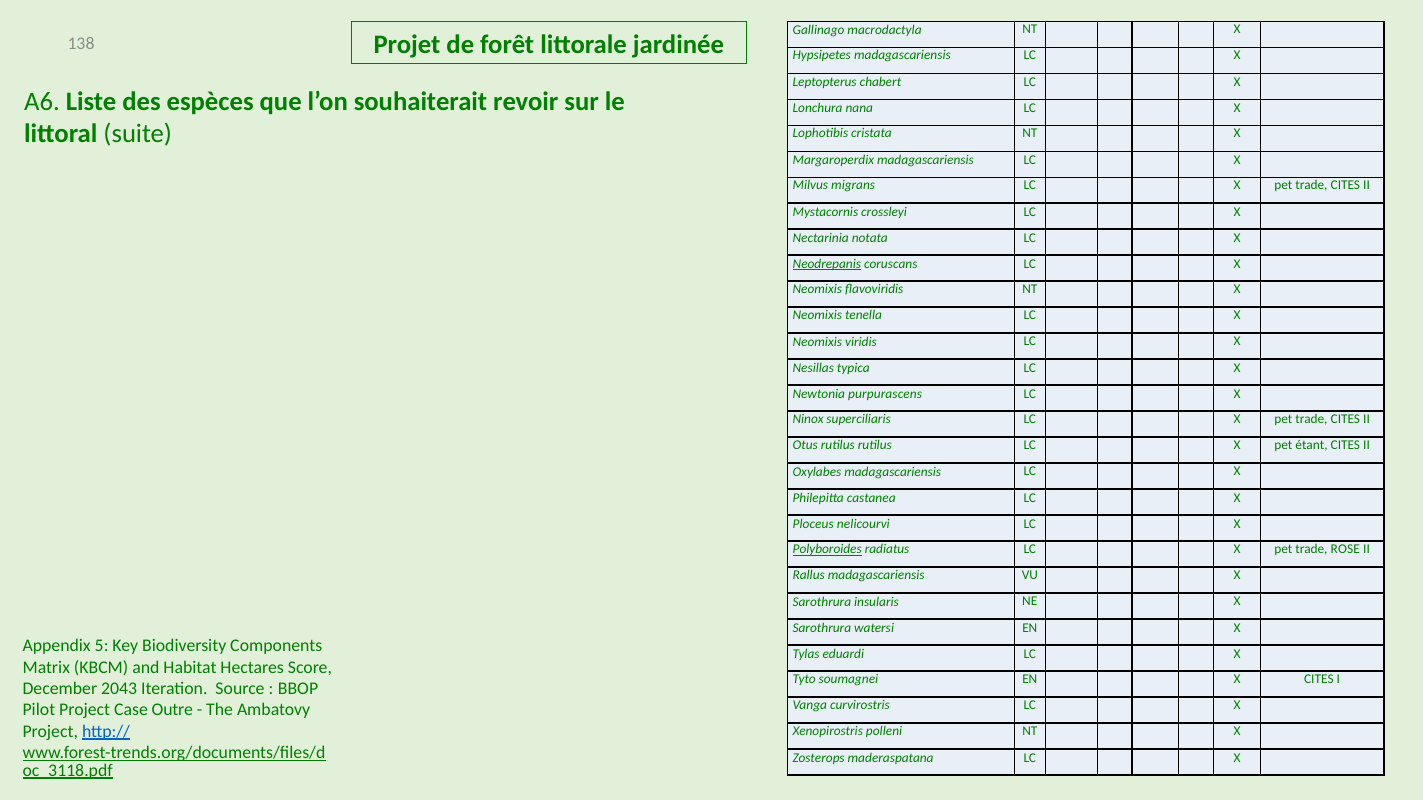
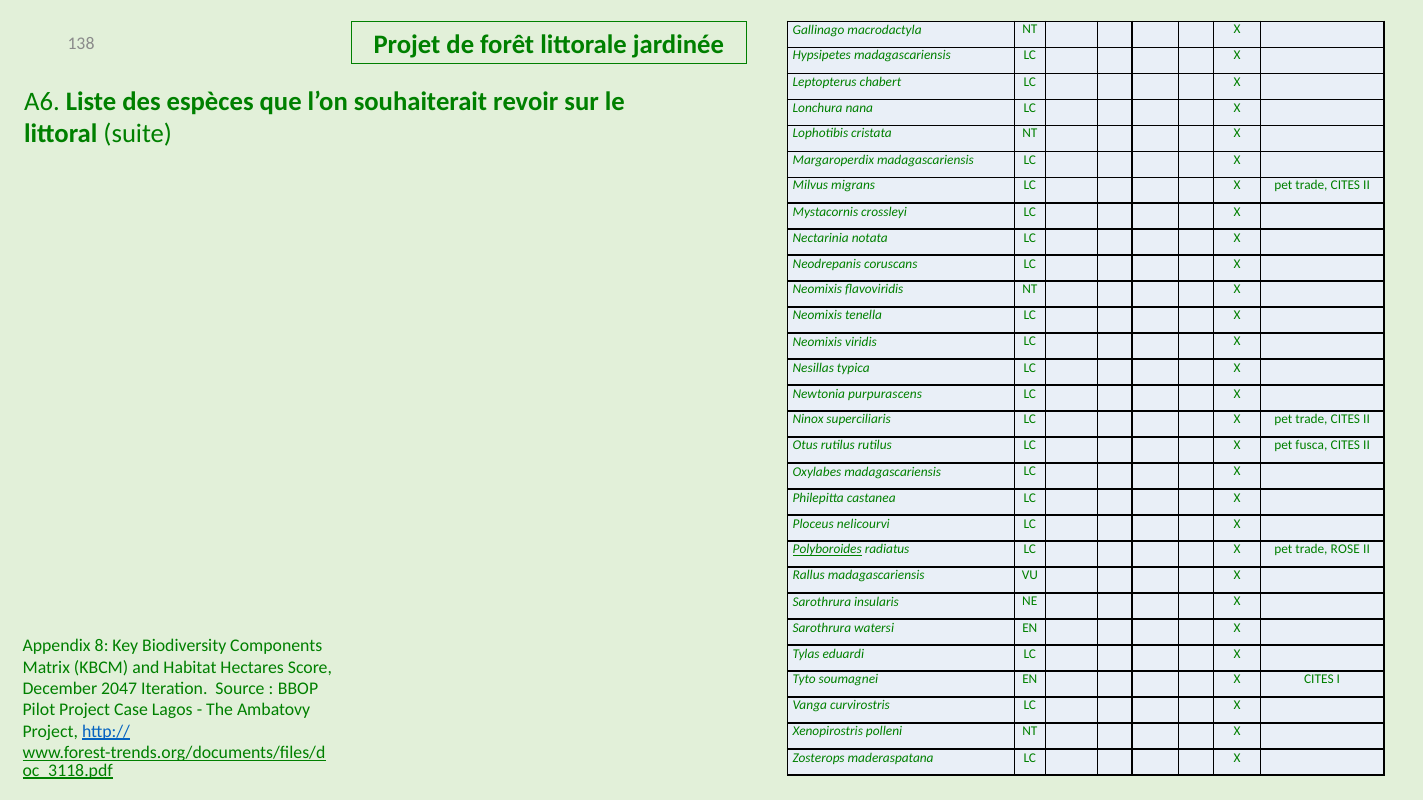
Neodrepanis underline: present -> none
étant: étant -> fusca
5: 5 -> 8
2043: 2043 -> 2047
Outre: Outre -> Lagos
